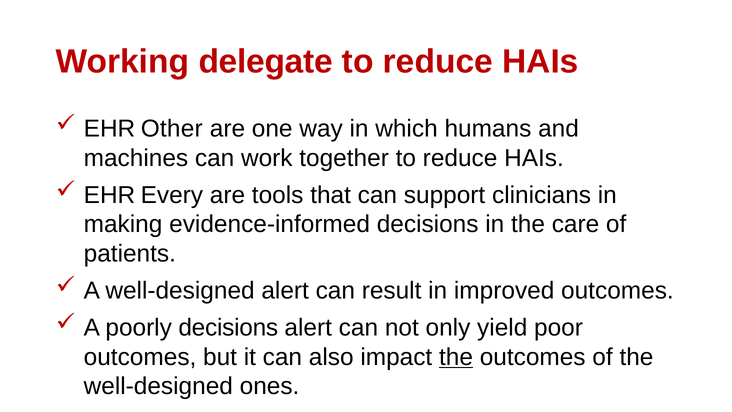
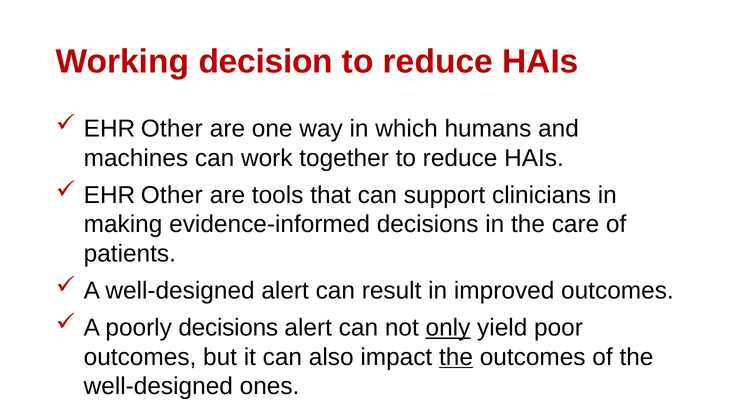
delegate: delegate -> decision
Every at (172, 195): Every -> Other
only underline: none -> present
